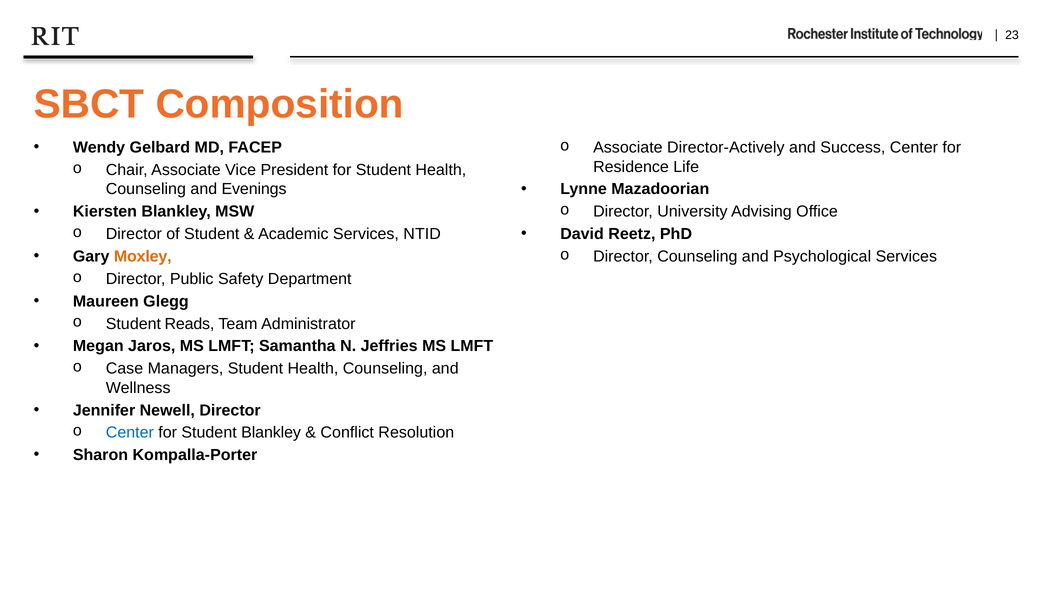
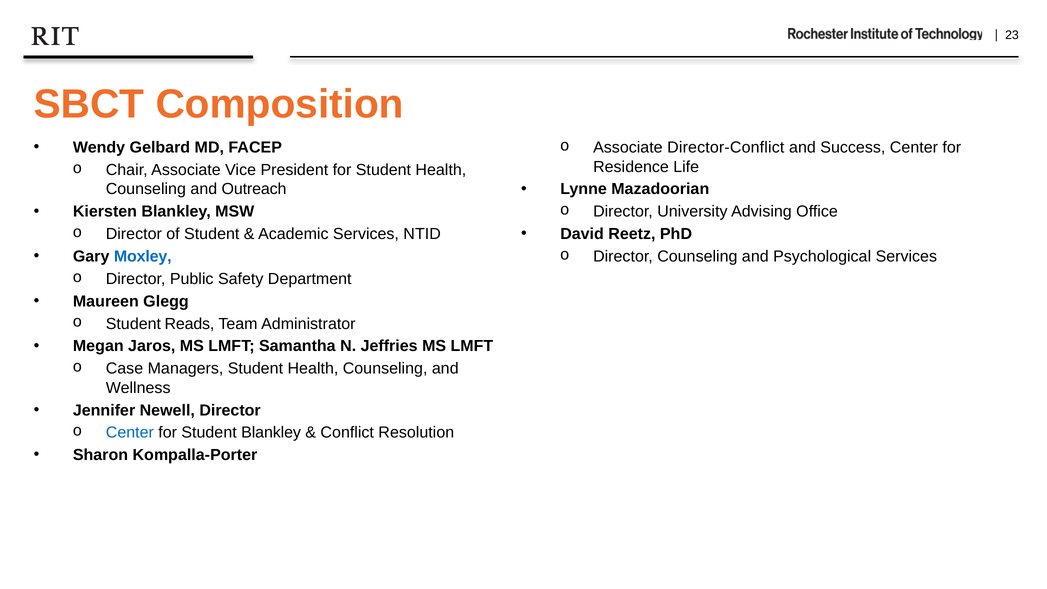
Director-Actively: Director-Actively -> Director-Conflict
Evenings: Evenings -> Outreach
Moxley colour: orange -> blue
